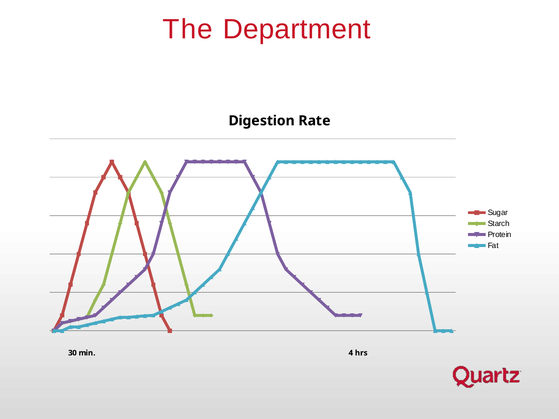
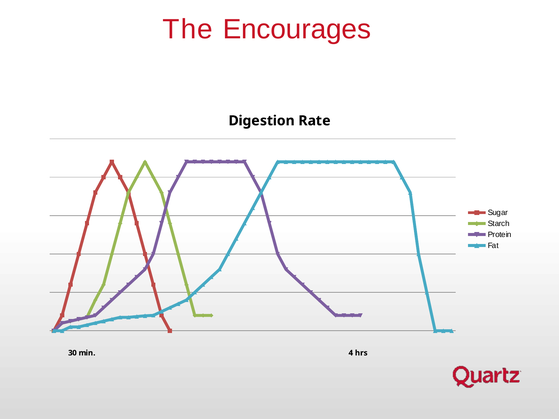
Department: Department -> Encourages
